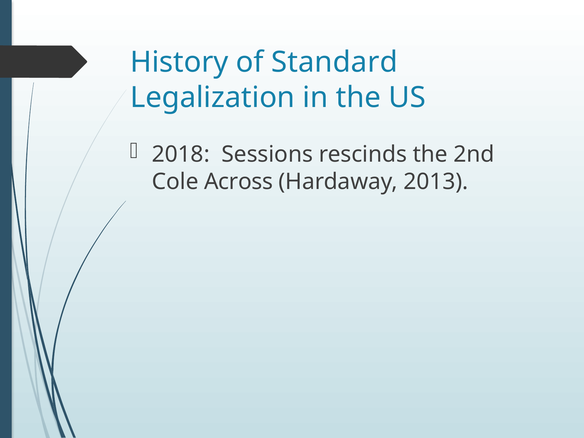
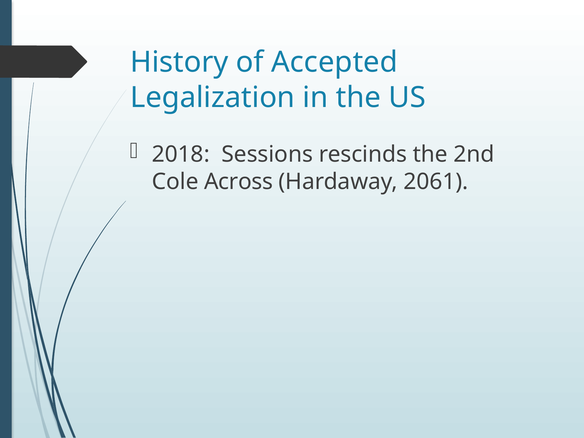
Standard: Standard -> Accepted
2013: 2013 -> 2061
